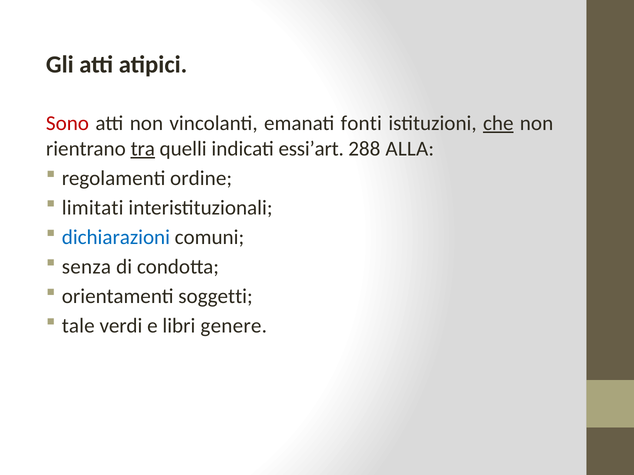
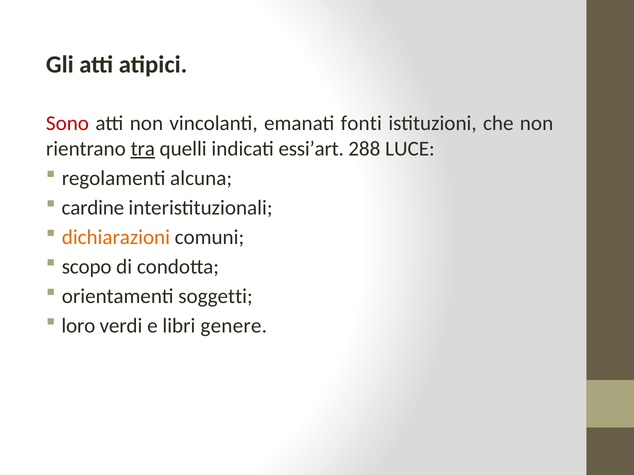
che underline: present -> none
ALLA: ALLA -> LUCE
ordine: ordine -> alcuna
limitati: limitati -> cardine
dichiarazioni colour: blue -> orange
senza: senza -> scopo
tale: tale -> loro
